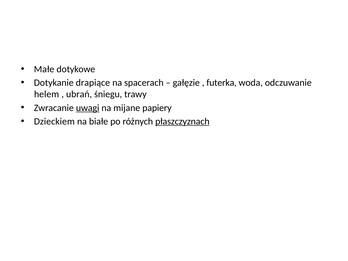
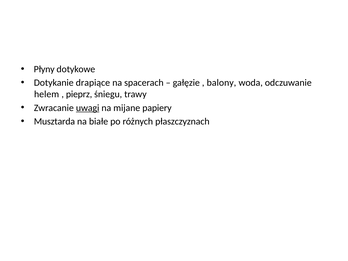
Małe: Małe -> Płyny
futerka: futerka -> balony
ubrań: ubrań -> pieprz
Dzieckiem: Dzieckiem -> Musztarda
płaszczyznach underline: present -> none
